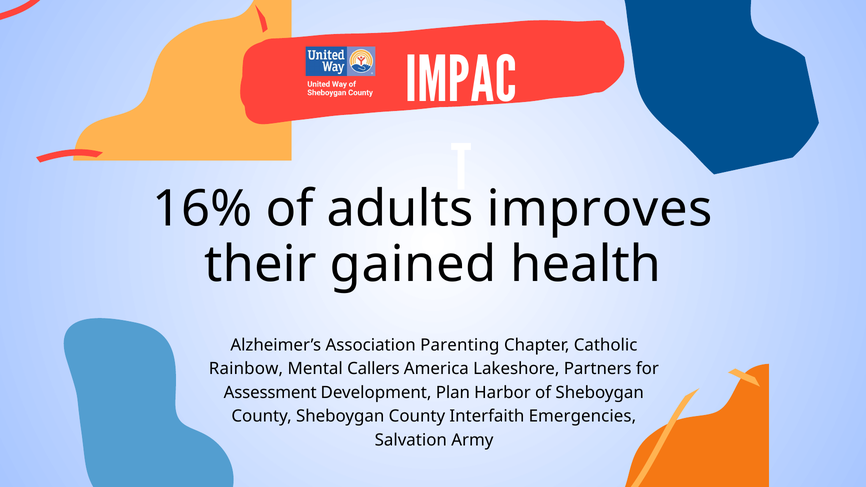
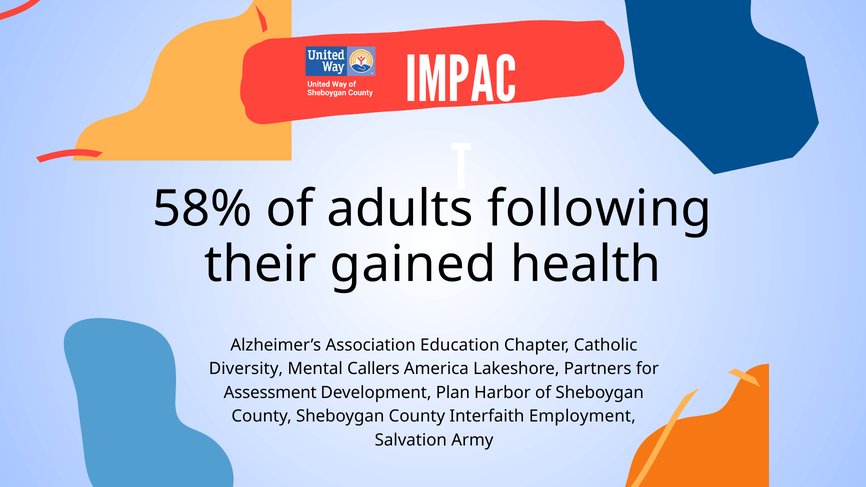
16%: 16% -> 58%
improves: improves -> following
Parenting: Parenting -> Education
Rainbow: Rainbow -> Diversity
Emergencies: Emergencies -> Employment
